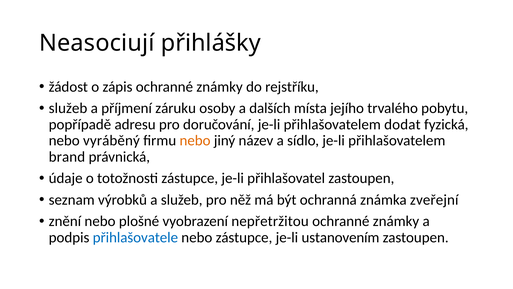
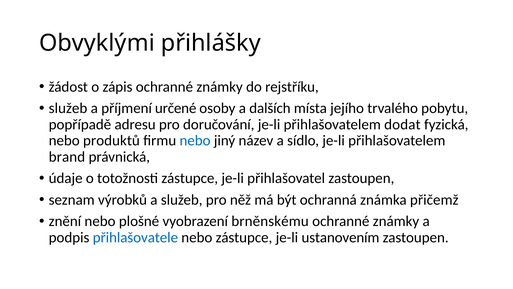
Neasociují: Neasociují -> Obvyklými
záruku: záruku -> určené
vyráběný: vyráběný -> produktů
nebo at (195, 140) colour: orange -> blue
zveřejní: zveřejní -> přičemž
nepřetržitou: nepřetržitou -> brněnskému
